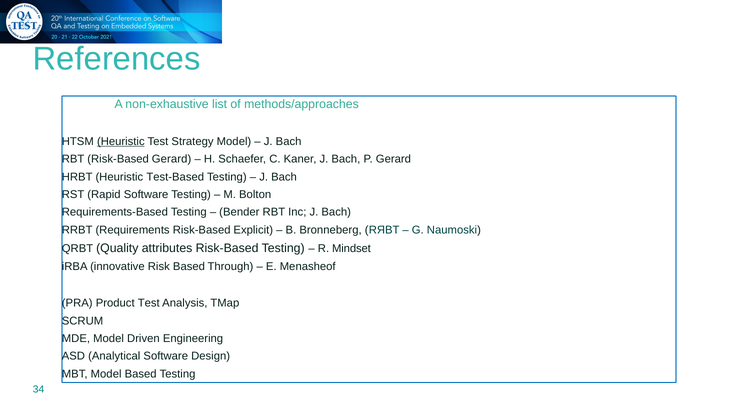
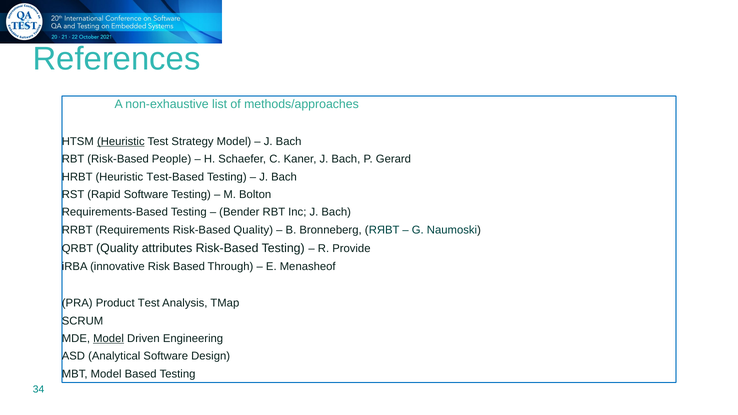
Risk-Based Gerard: Gerard -> People
Risk-Based Explicit: Explicit -> Quality
Mindset: Mindset -> Provide
Model at (109, 339) underline: none -> present
